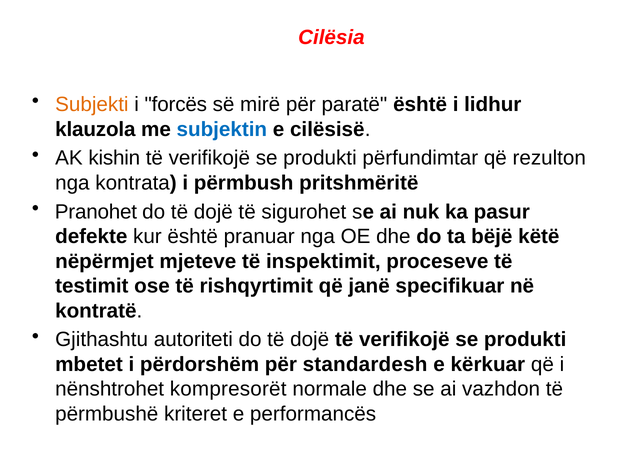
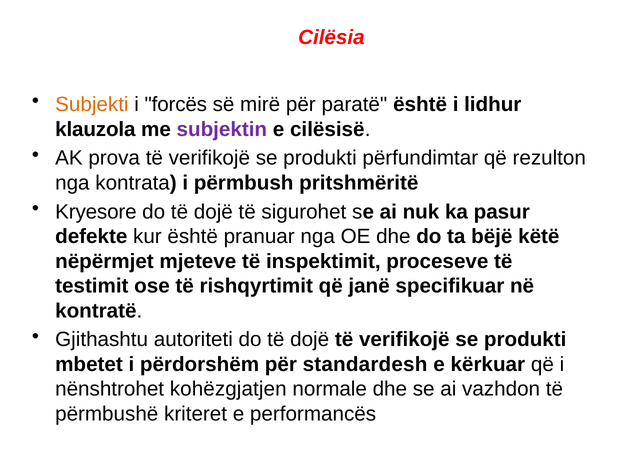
subjektin colour: blue -> purple
kishin: kishin -> prova
Pranohet: Pranohet -> Kryesore
kompresorët: kompresorët -> kohëzgjatjen
